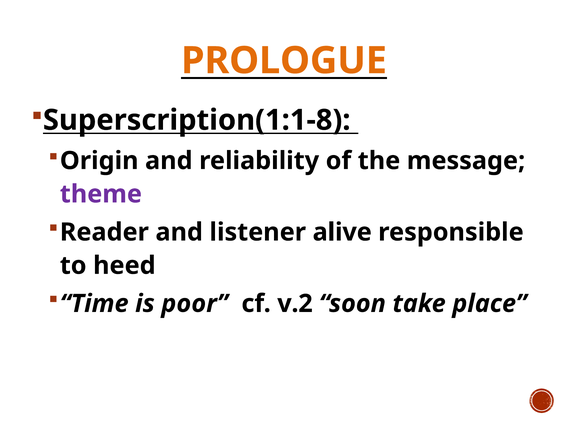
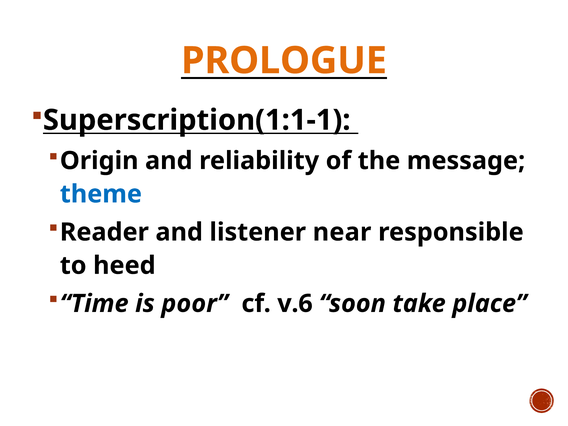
Superscription(1:1-8: Superscription(1:1-8 -> Superscription(1:1-1
theme colour: purple -> blue
alive: alive -> near
v.2: v.2 -> v.6
